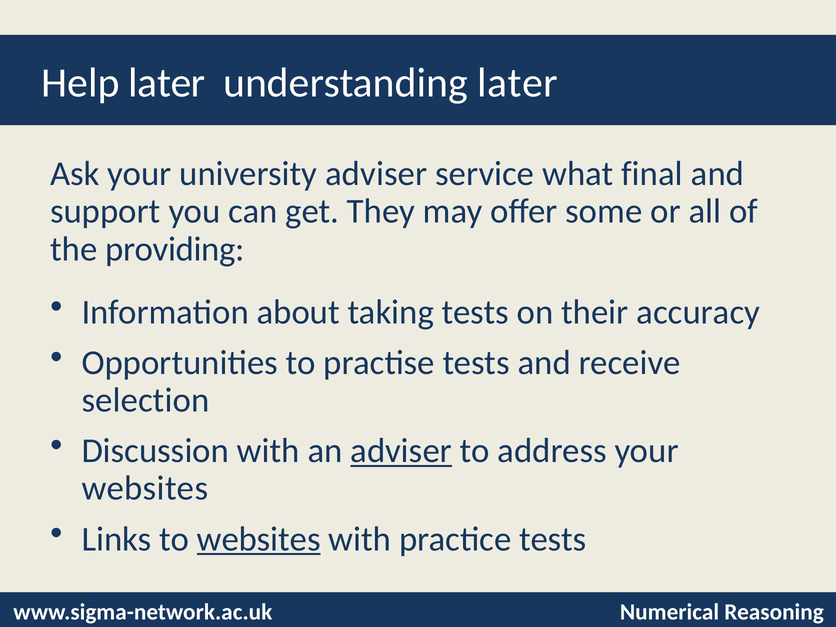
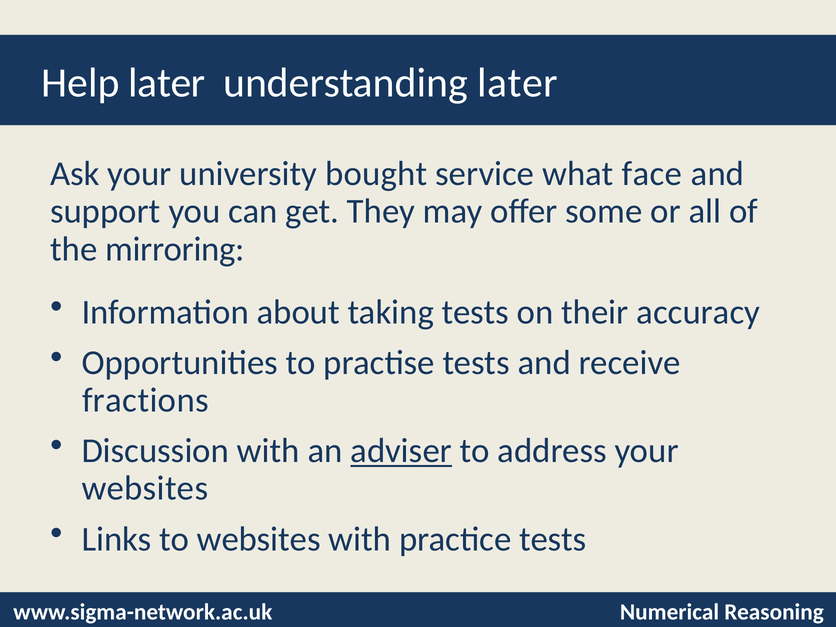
university adviser: adviser -> bought
final: final -> face
providing: providing -> mirroring
selection: selection -> fractions
websites at (259, 539) underline: present -> none
